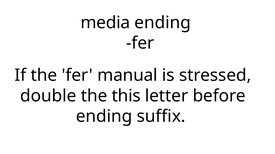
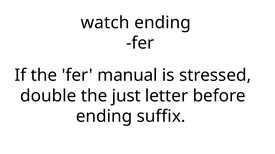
media: media -> watch
this: this -> just
